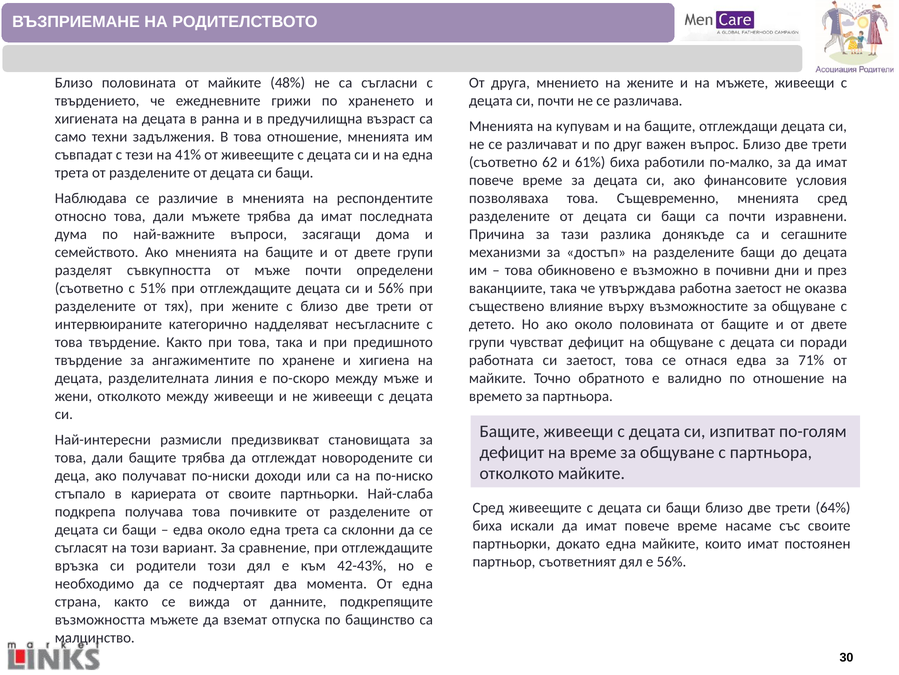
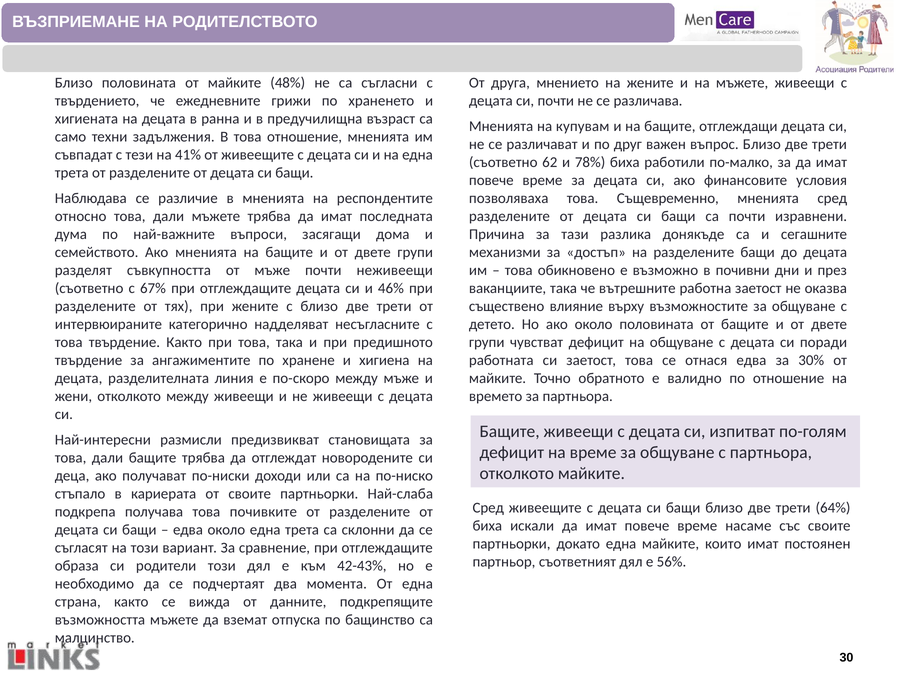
61%: 61% -> 78%
определени: определени -> неживеещи
51%: 51% -> 67%
и 56%: 56% -> 46%
утвърждава: утвърждава -> вътрешните
71%: 71% -> 30%
връзка: връзка -> образа
